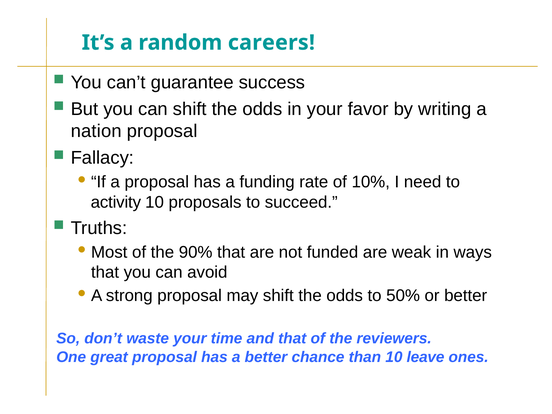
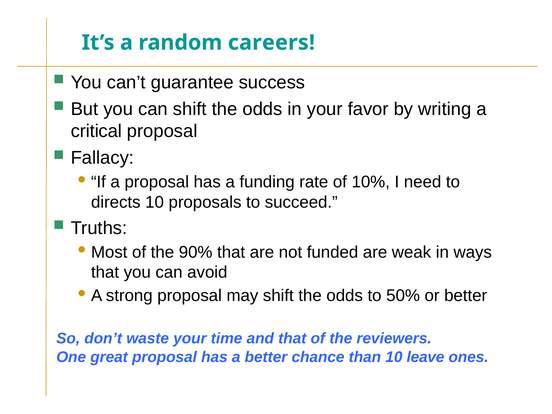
nation: nation -> critical
activity: activity -> directs
